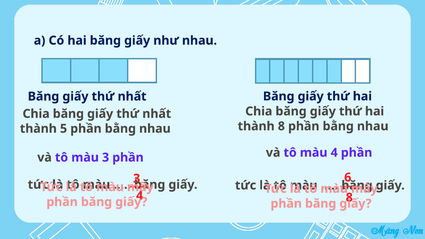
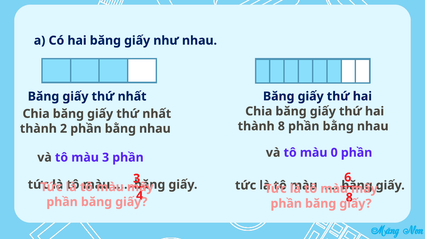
5: 5 -> 2
màu 4: 4 -> 0
